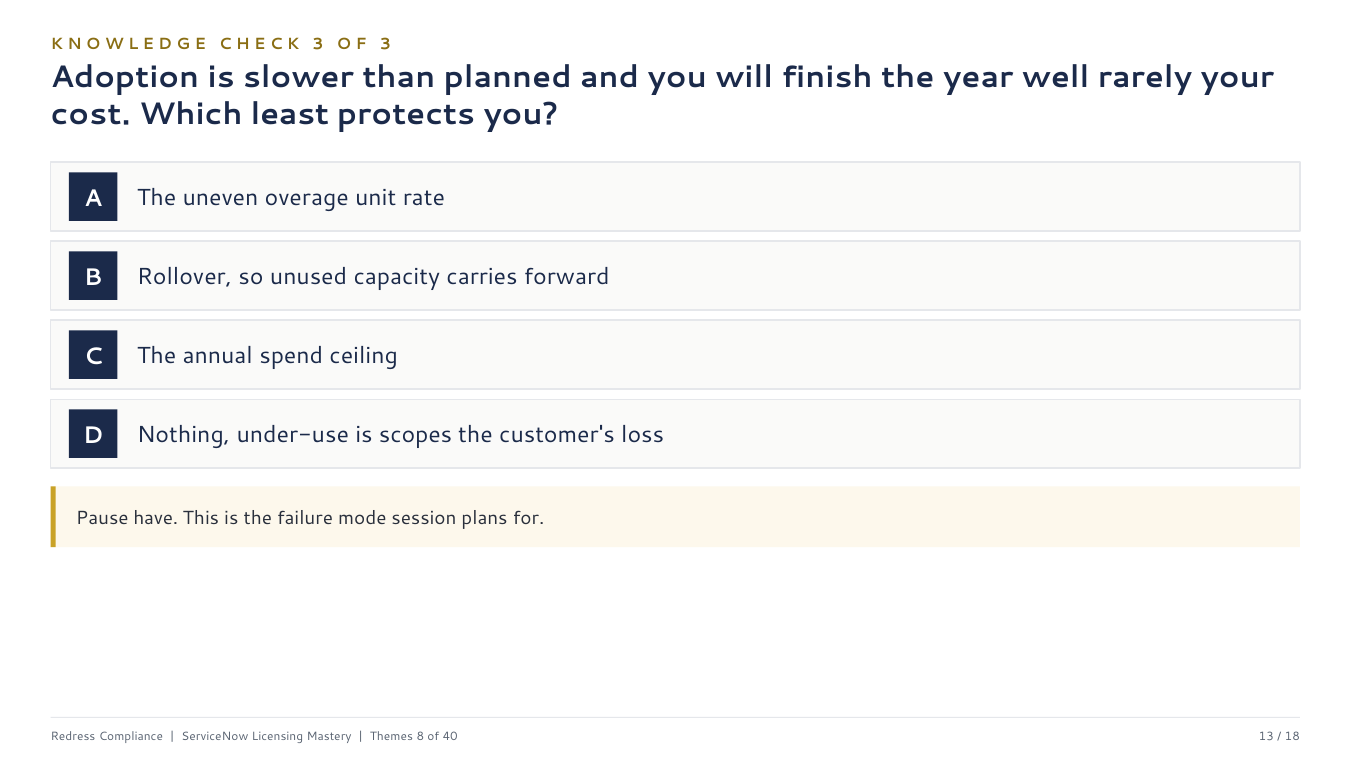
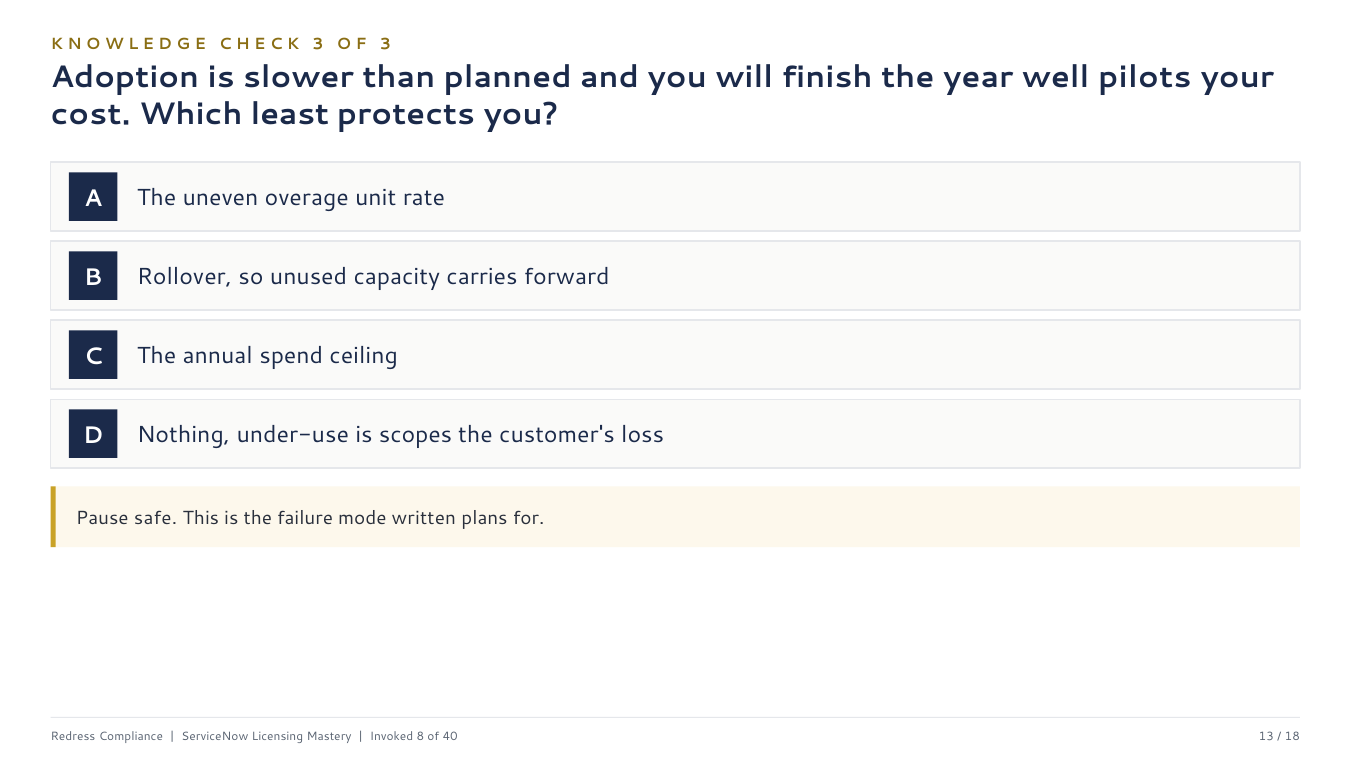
rarely: rarely -> pilots
have: have -> safe
session: session -> written
Themes: Themes -> Invoked
